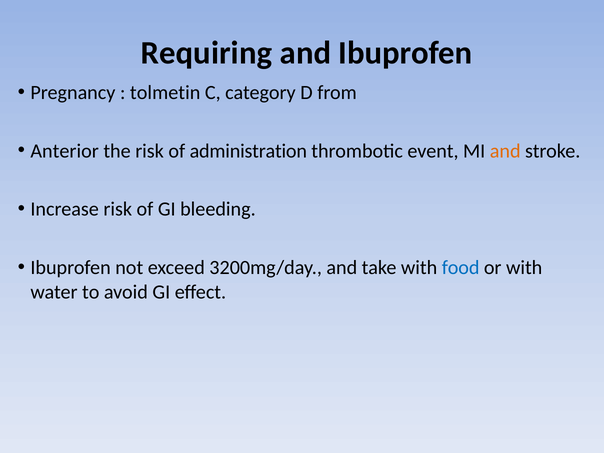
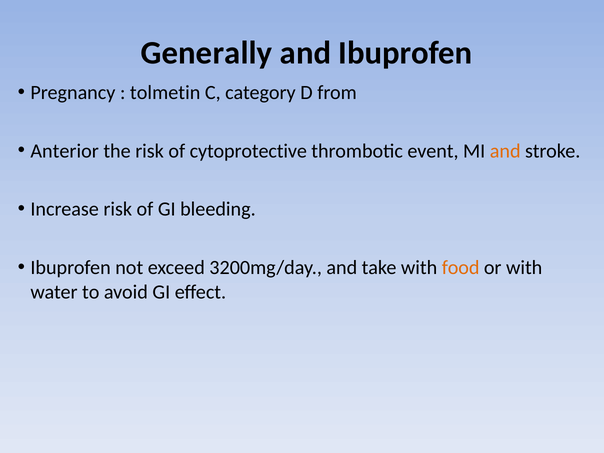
Requiring: Requiring -> Generally
administration: administration -> cytoprotective
food colour: blue -> orange
